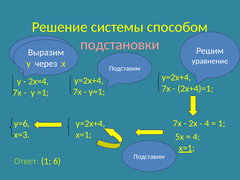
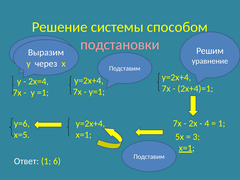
х=3: х=3 -> х=5
4 at (196, 137): 4 -> 3
Ответ colour: light green -> white
